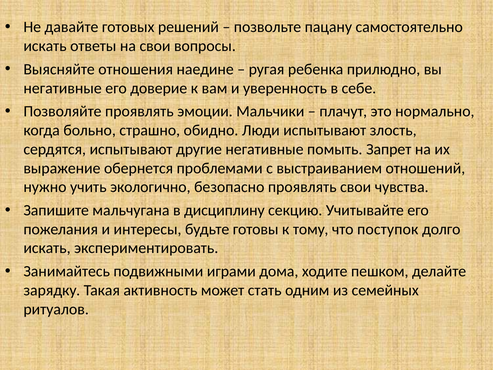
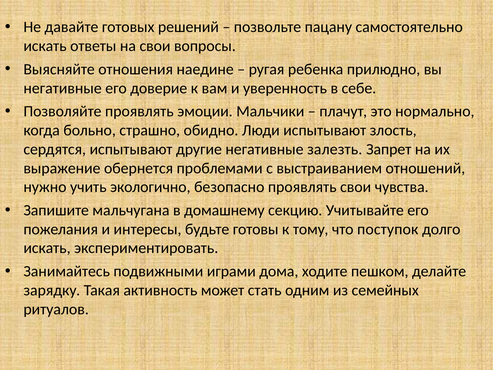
помыть: помыть -> залезть
дисциплину: дисциплину -> домашнему
